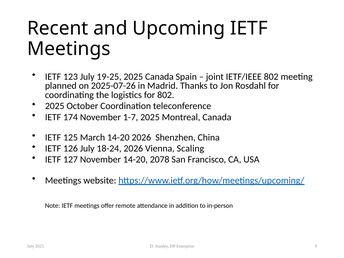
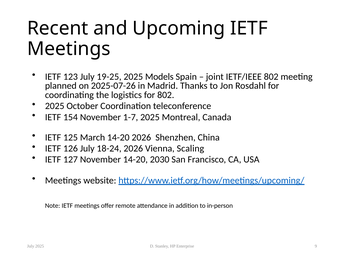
2025 Canada: Canada -> Models
174: 174 -> 154
2078: 2078 -> 2030
